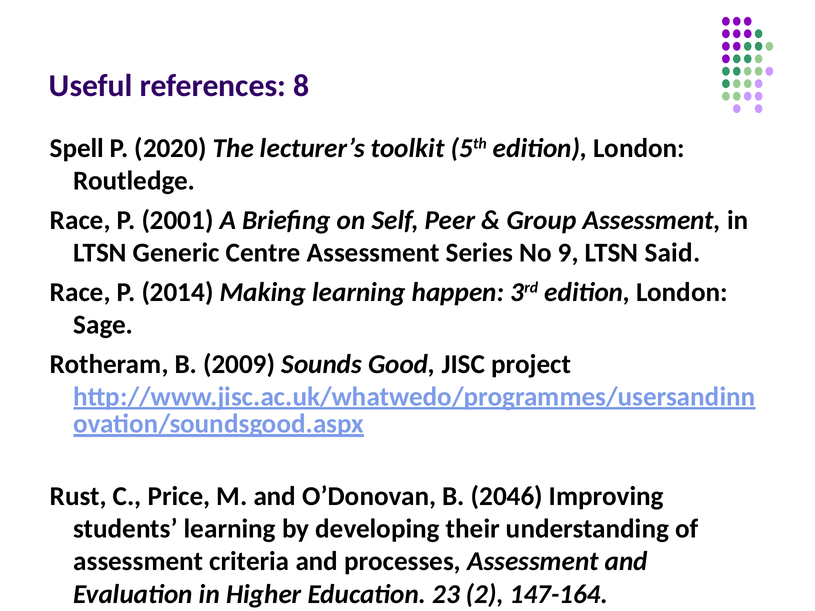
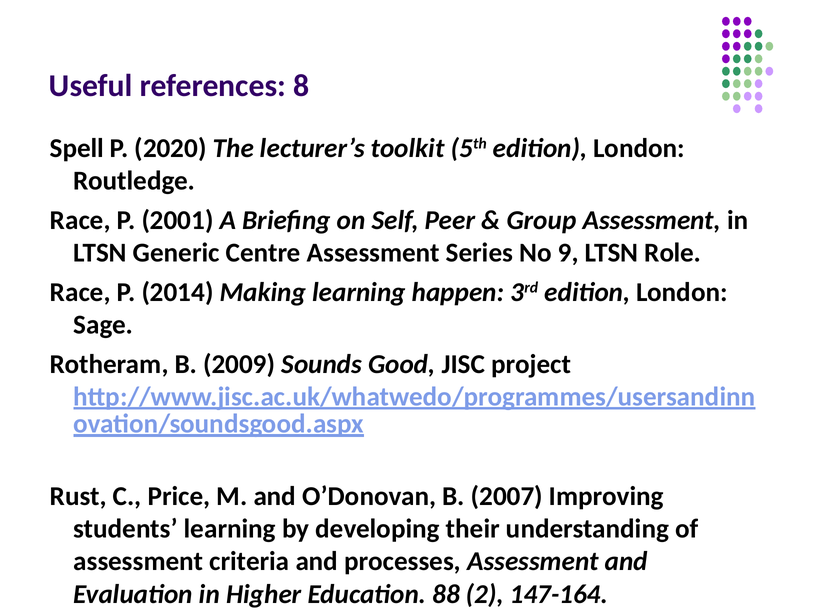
Said: Said -> Role
2046: 2046 -> 2007
23: 23 -> 88
